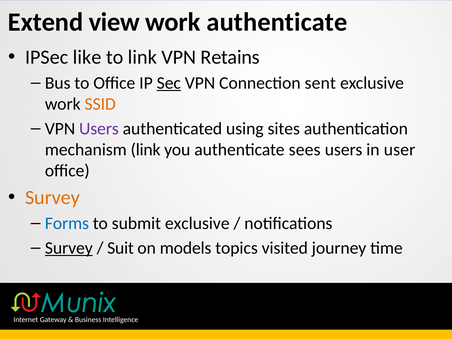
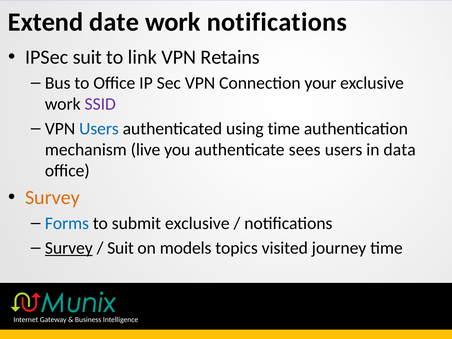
view: view -> date
work authenticate: authenticate -> notifications
IPSec like: like -> suit
Sec underline: present -> none
sent: sent -> your
SSID colour: orange -> purple
Users at (99, 129) colour: purple -> blue
using sites: sites -> time
mechanism link: link -> live
user: user -> data
